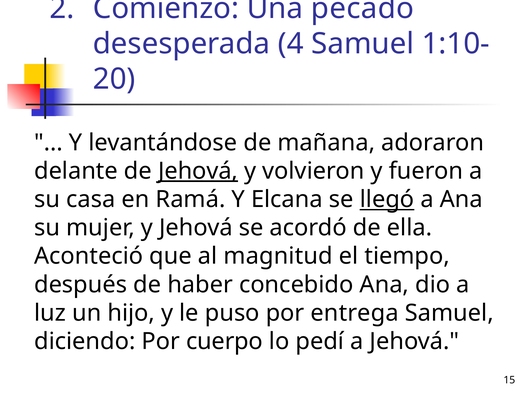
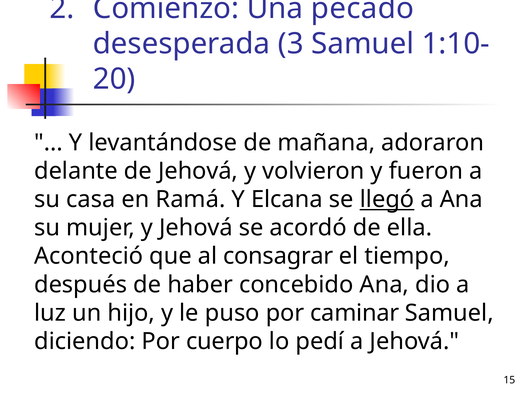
4: 4 -> 3
Jehová at (198, 171) underline: present -> none
magnitud: magnitud -> consagrar
entrega: entrega -> caminar
